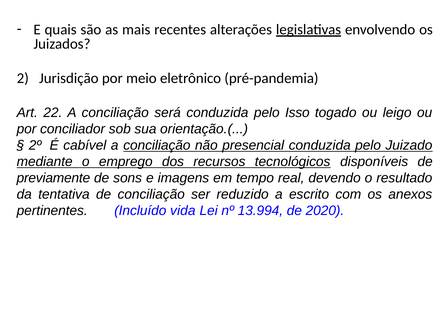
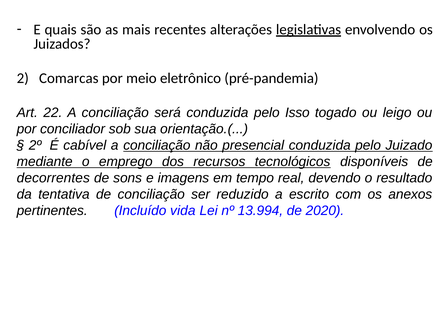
Jurisdição: Jurisdição -> Comarcas
previamente: previamente -> decorrentes
